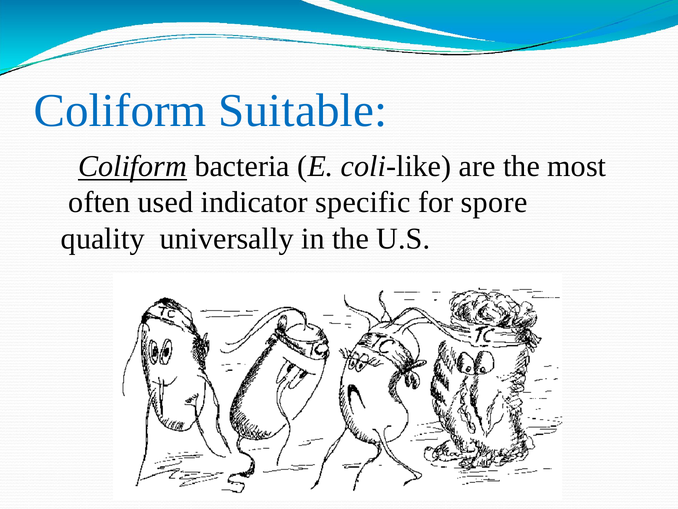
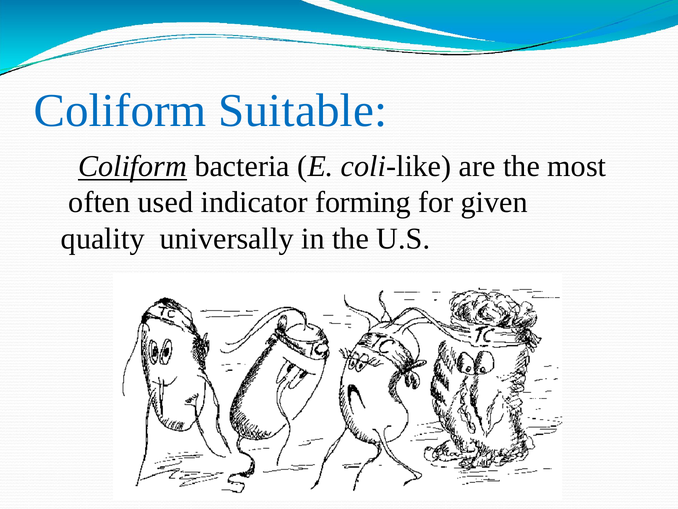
specific: specific -> forming
spore: spore -> given
